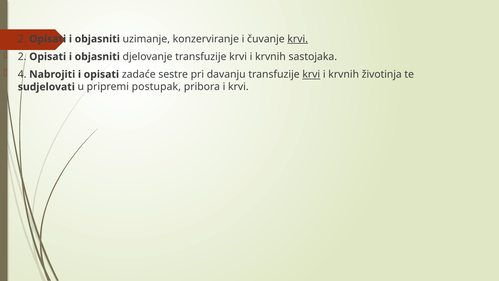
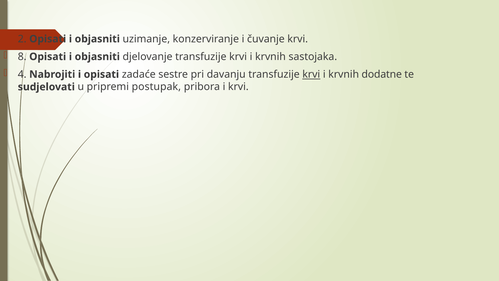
krvi at (298, 39) underline: present -> none
2 at (22, 57): 2 -> 8
životinja: životinja -> dodatne
